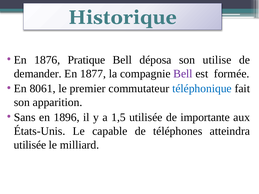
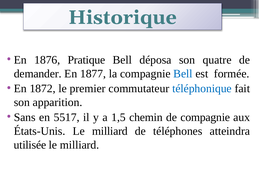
utilise: utilise -> quatre
Bell at (183, 74) colour: purple -> blue
8061: 8061 -> 1872
1896: 1896 -> 5517
1,5 utilisée: utilisée -> chemin
de importante: importante -> compagnie
États-Unis Le capable: capable -> milliard
